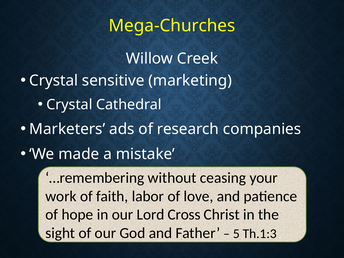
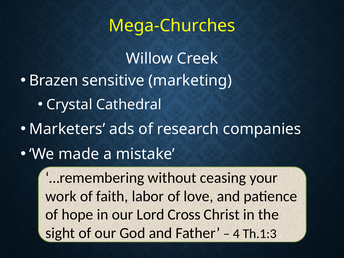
Crystal at (54, 81): Crystal -> Brazen
5: 5 -> 4
